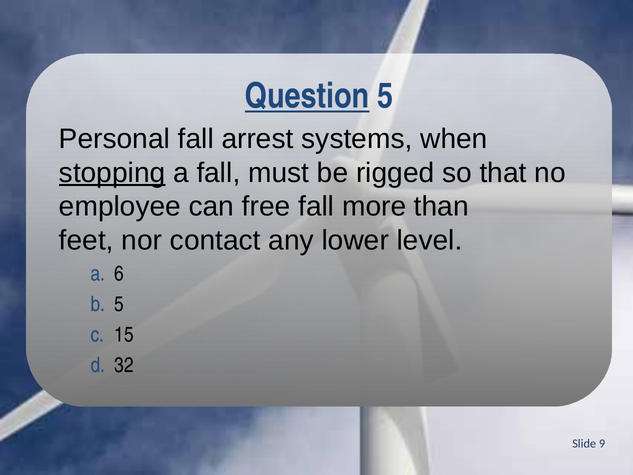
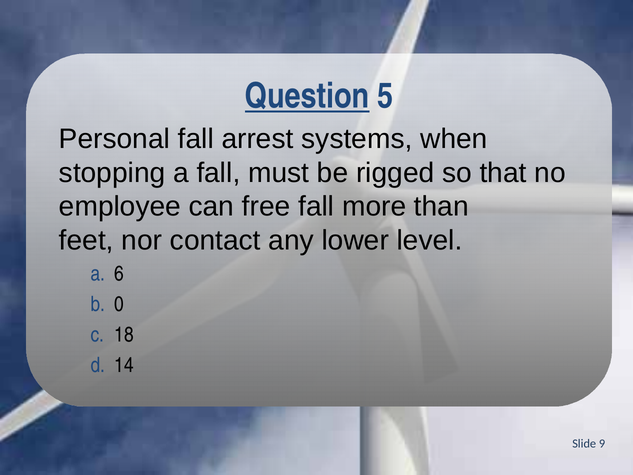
stopping underline: present -> none
5 at (119, 304): 5 -> 0
15: 15 -> 18
32: 32 -> 14
